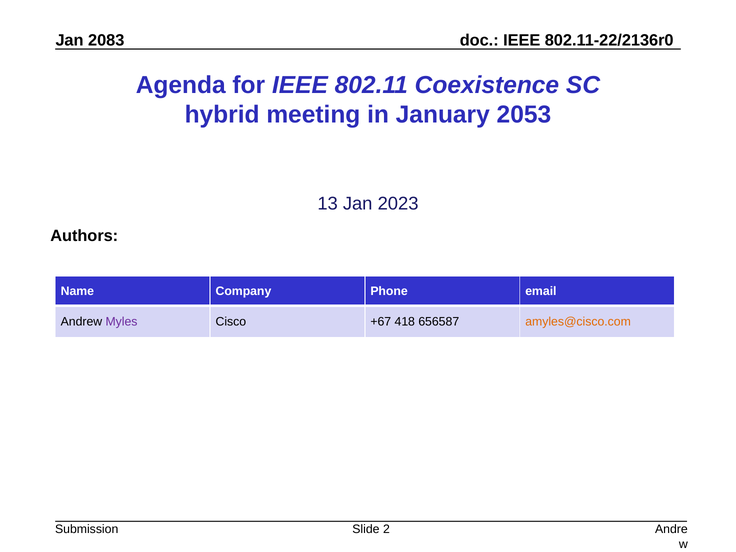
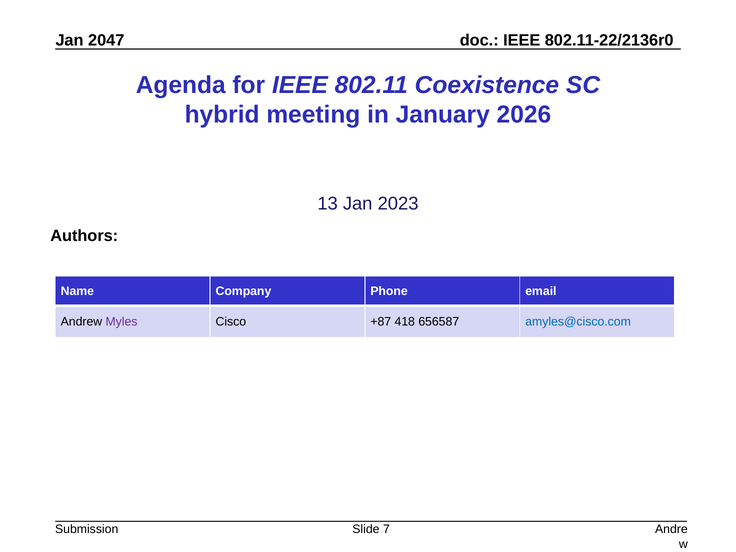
2083: 2083 -> 2047
2053: 2053 -> 2026
+67: +67 -> +87
amyles@cisco.com colour: orange -> blue
2: 2 -> 7
